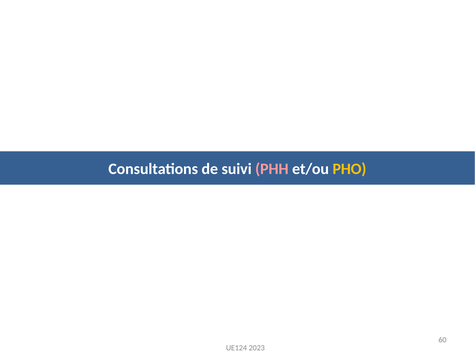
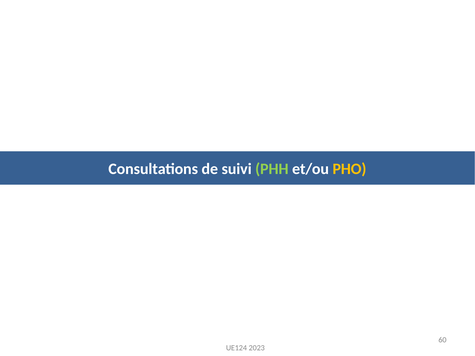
PHH colour: pink -> light green
